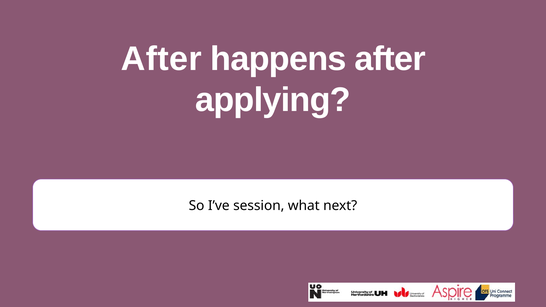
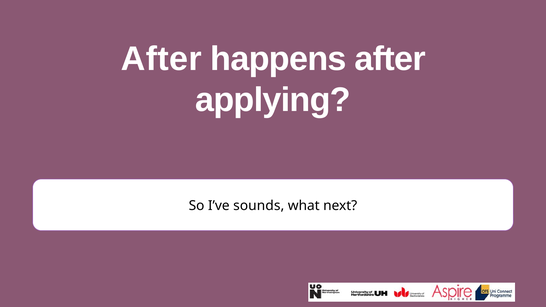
session: session -> sounds
